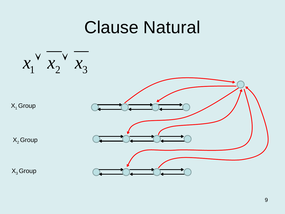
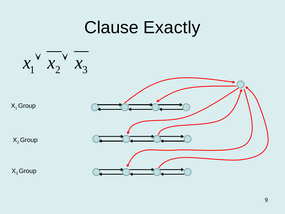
Natural: Natural -> Exactly
